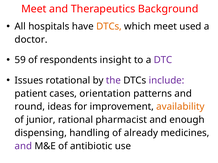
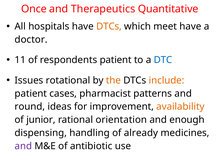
Meet at (34, 9): Meet -> Once
Background: Background -> Quantitative
meet used: used -> have
59: 59 -> 11
respondents insight: insight -> patient
DTC colour: purple -> blue
the colour: purple -> orange
include colour: purple -> orange
orientation: orientation -> pharmacist
pharmacist: pharmacist -> orientation
